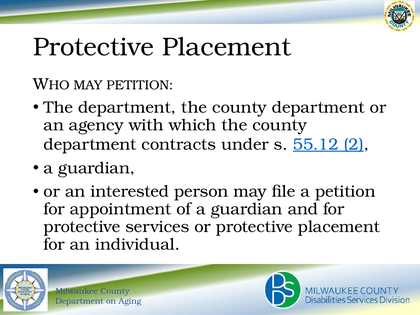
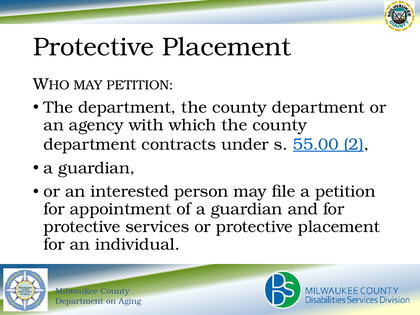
55.12: 55.12 -> 55.00
